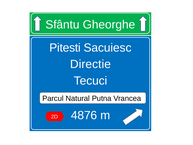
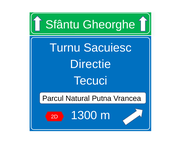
Pitesti: Pitesti -> Turnu
4876: 4876 -> 1300
